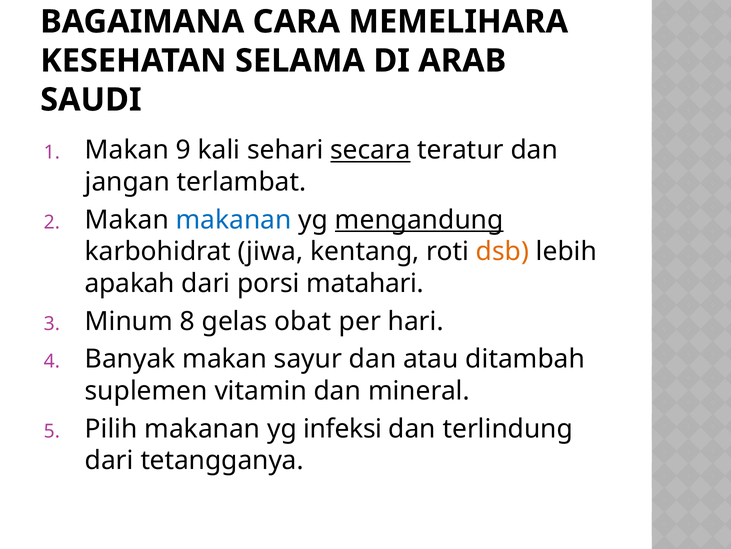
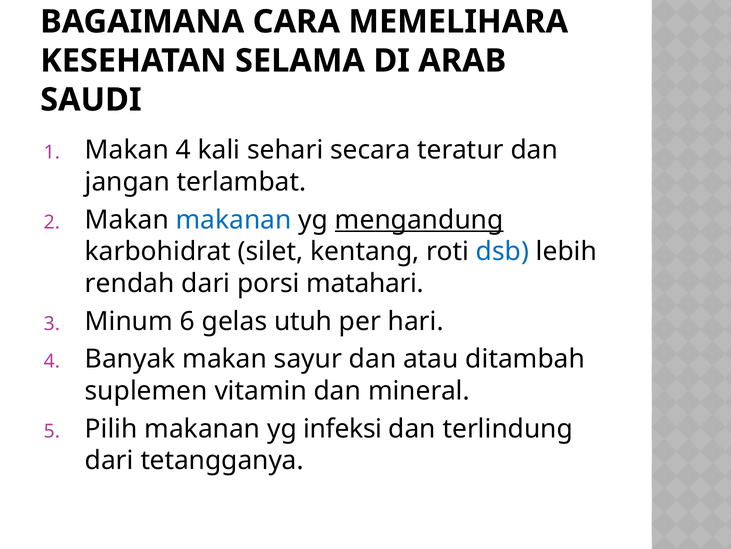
Makan 9: 9 -> 4
secara underline: present -> none
jiwa: jiwa -> silet
dsb colour: orange -> blue
apakah: apakah -> rendah
8: 8 -> 6
obat: obat -> utuh
